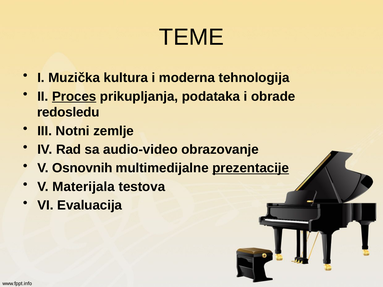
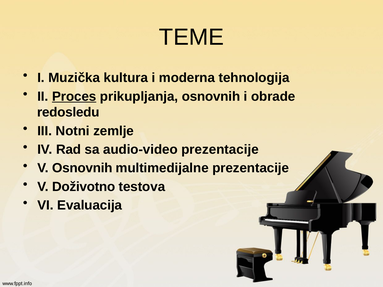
prikupljanja podataka: podataka -> osnovnih
audio-video obrazovanje: obrazovanje -> prezentacije
prezentacije at (251, 168) underline: present -> none
Materijala: Materijala -> Doživotno
